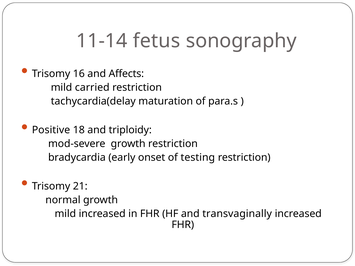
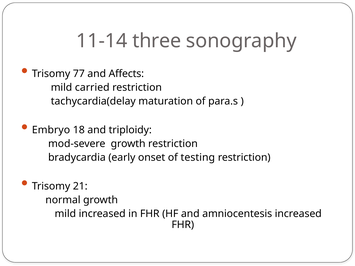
fetus: fetus -> three
16: 16 -> 77
Positive: Positive -> Embryo
transvaginally: transvaginally -> amniocentesis
